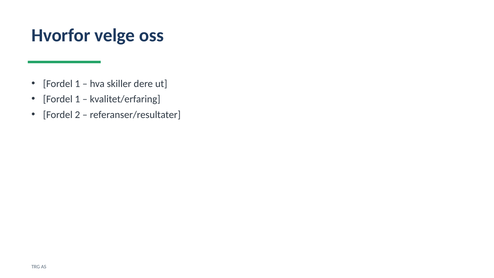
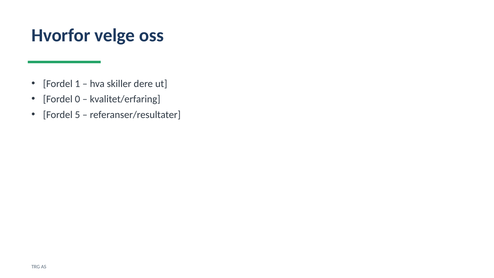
1 at (77, 99): 1 -> 0
2: 2 -> 5
